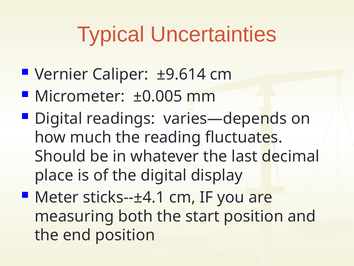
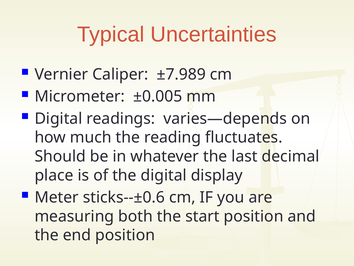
±9.614: ±9.614 -> ±7.989
sticks--±4.1: sticks--±4.1 -> sticks--±0.6
